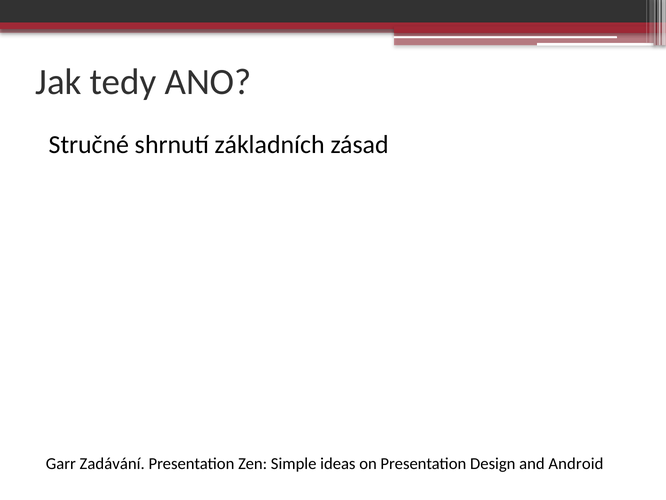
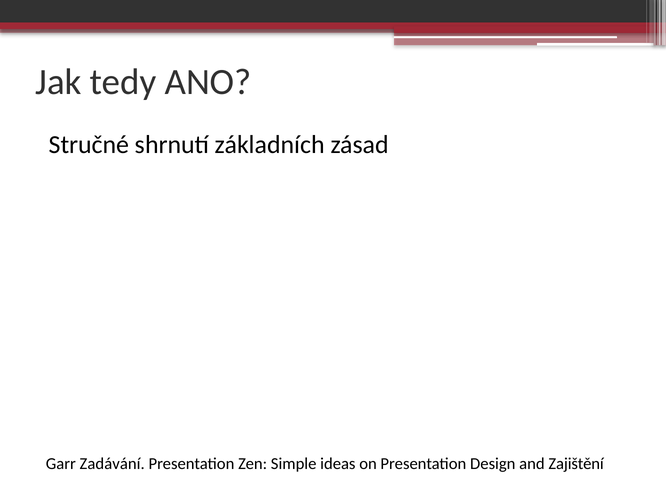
Android: Android -> Zajištění
